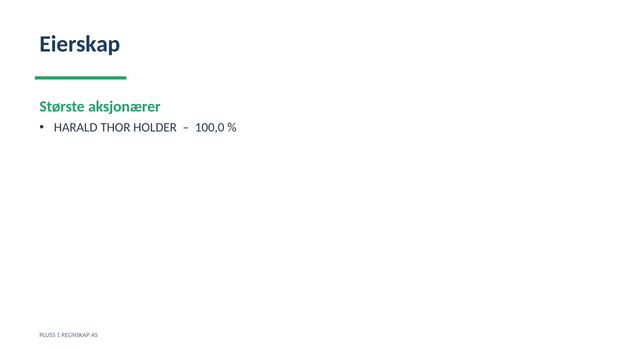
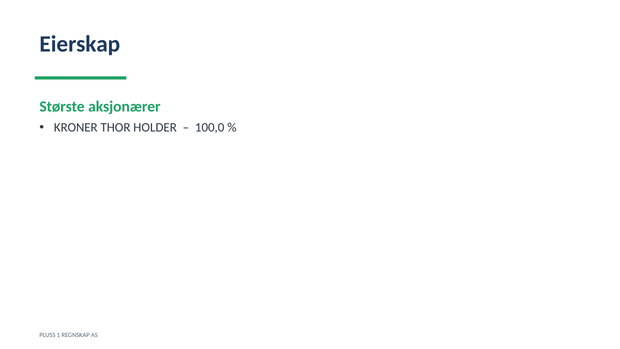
HARALD: HARALD -> KRONER
